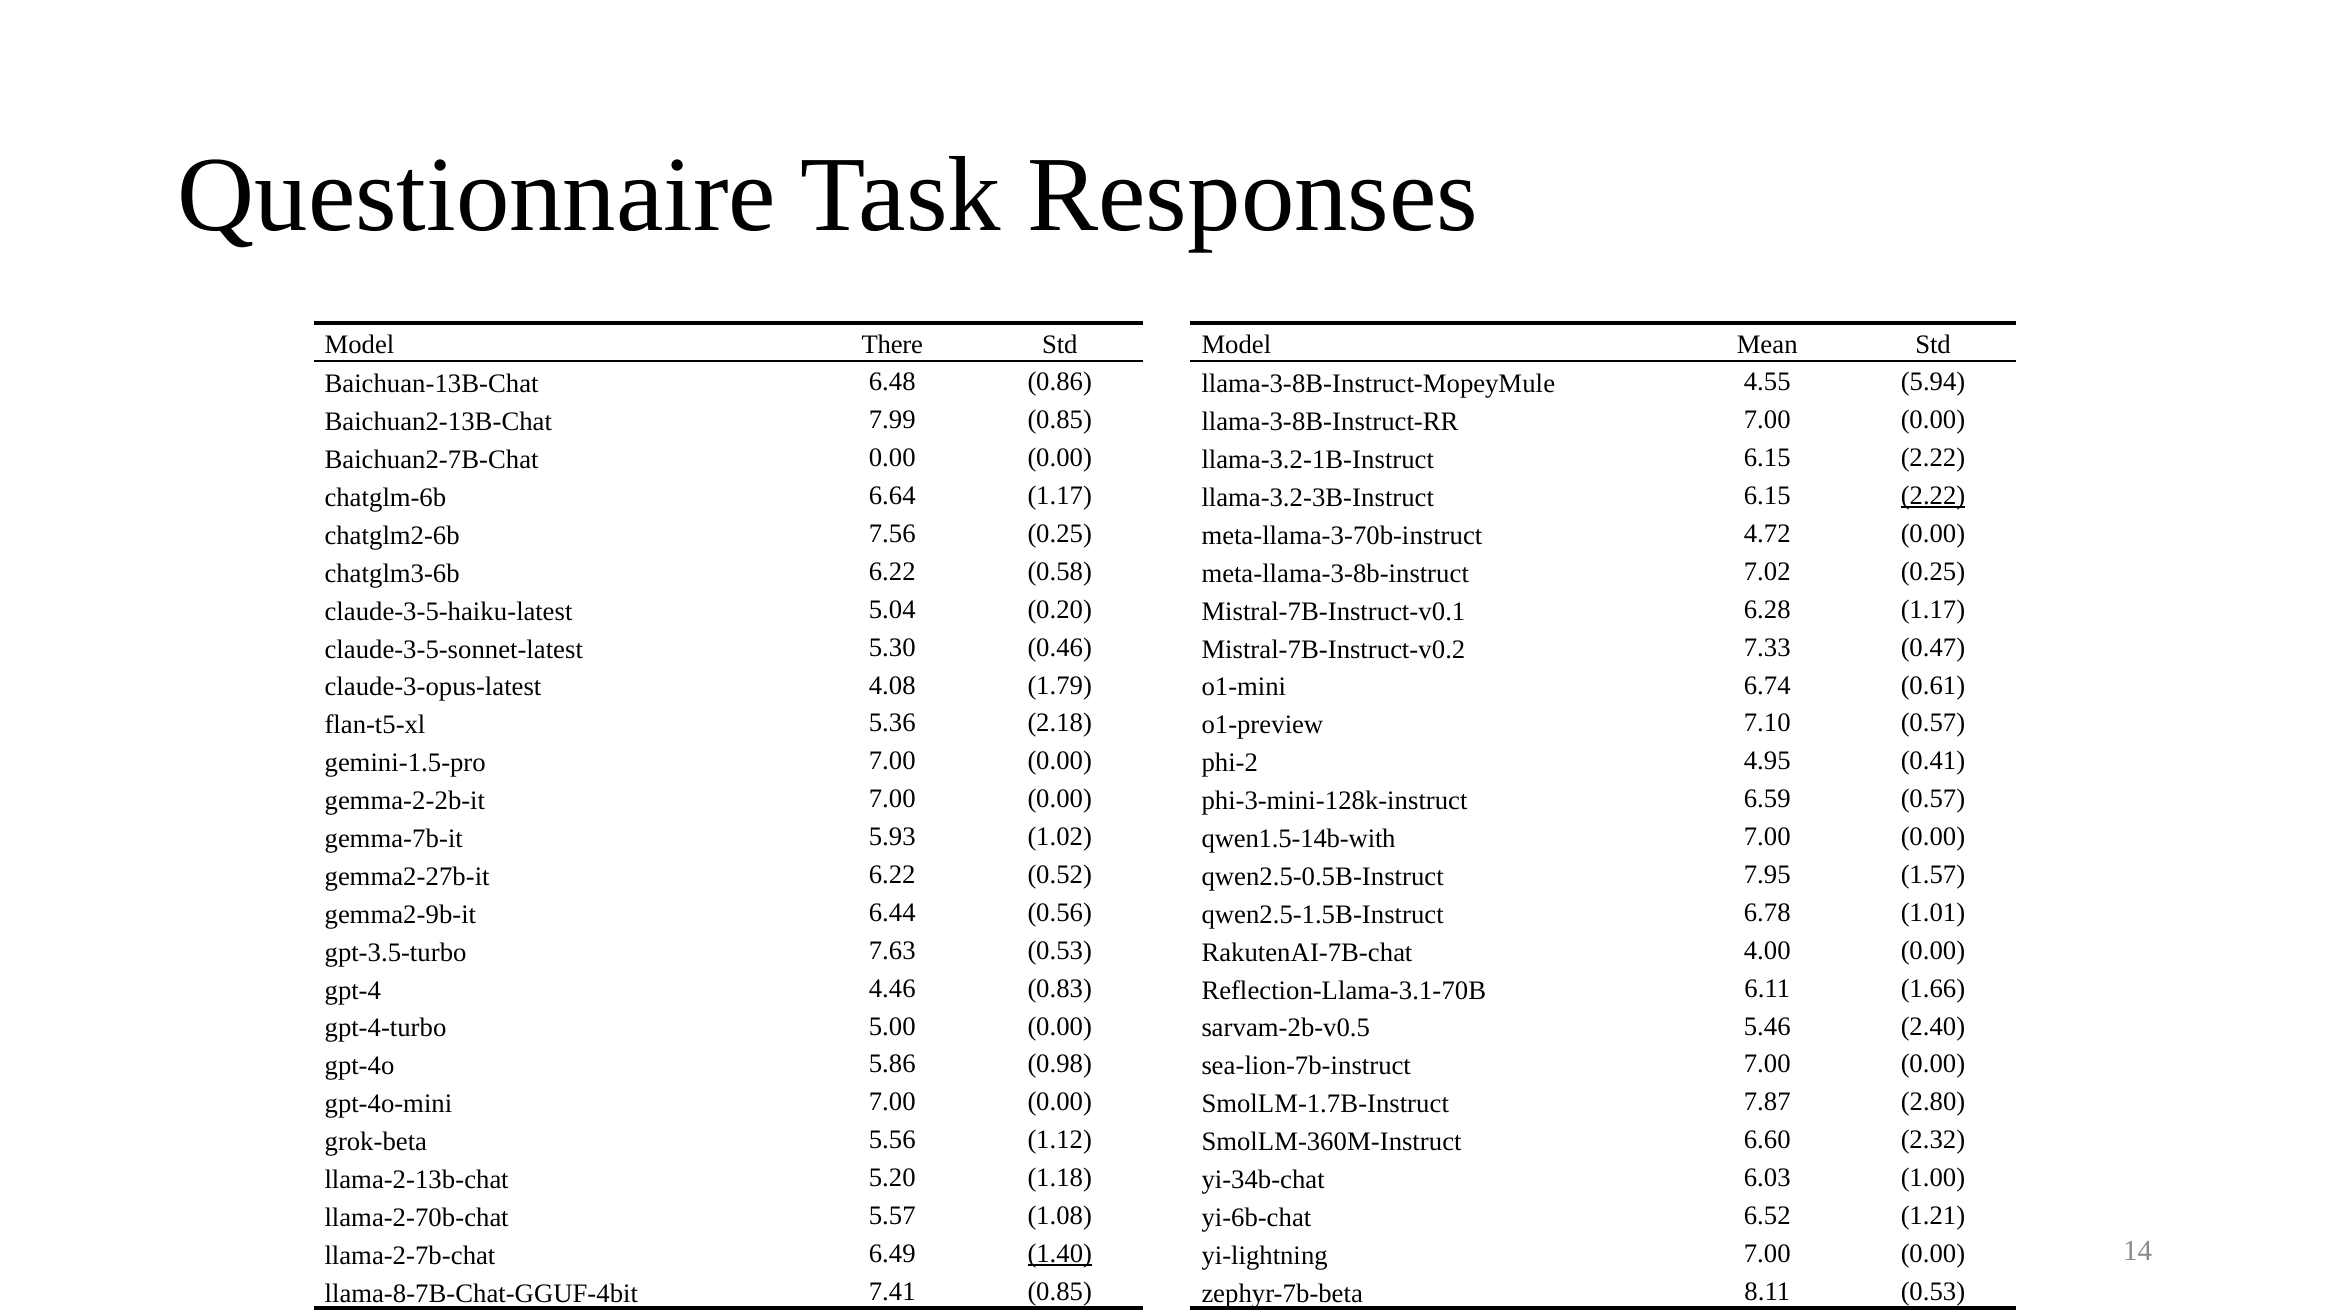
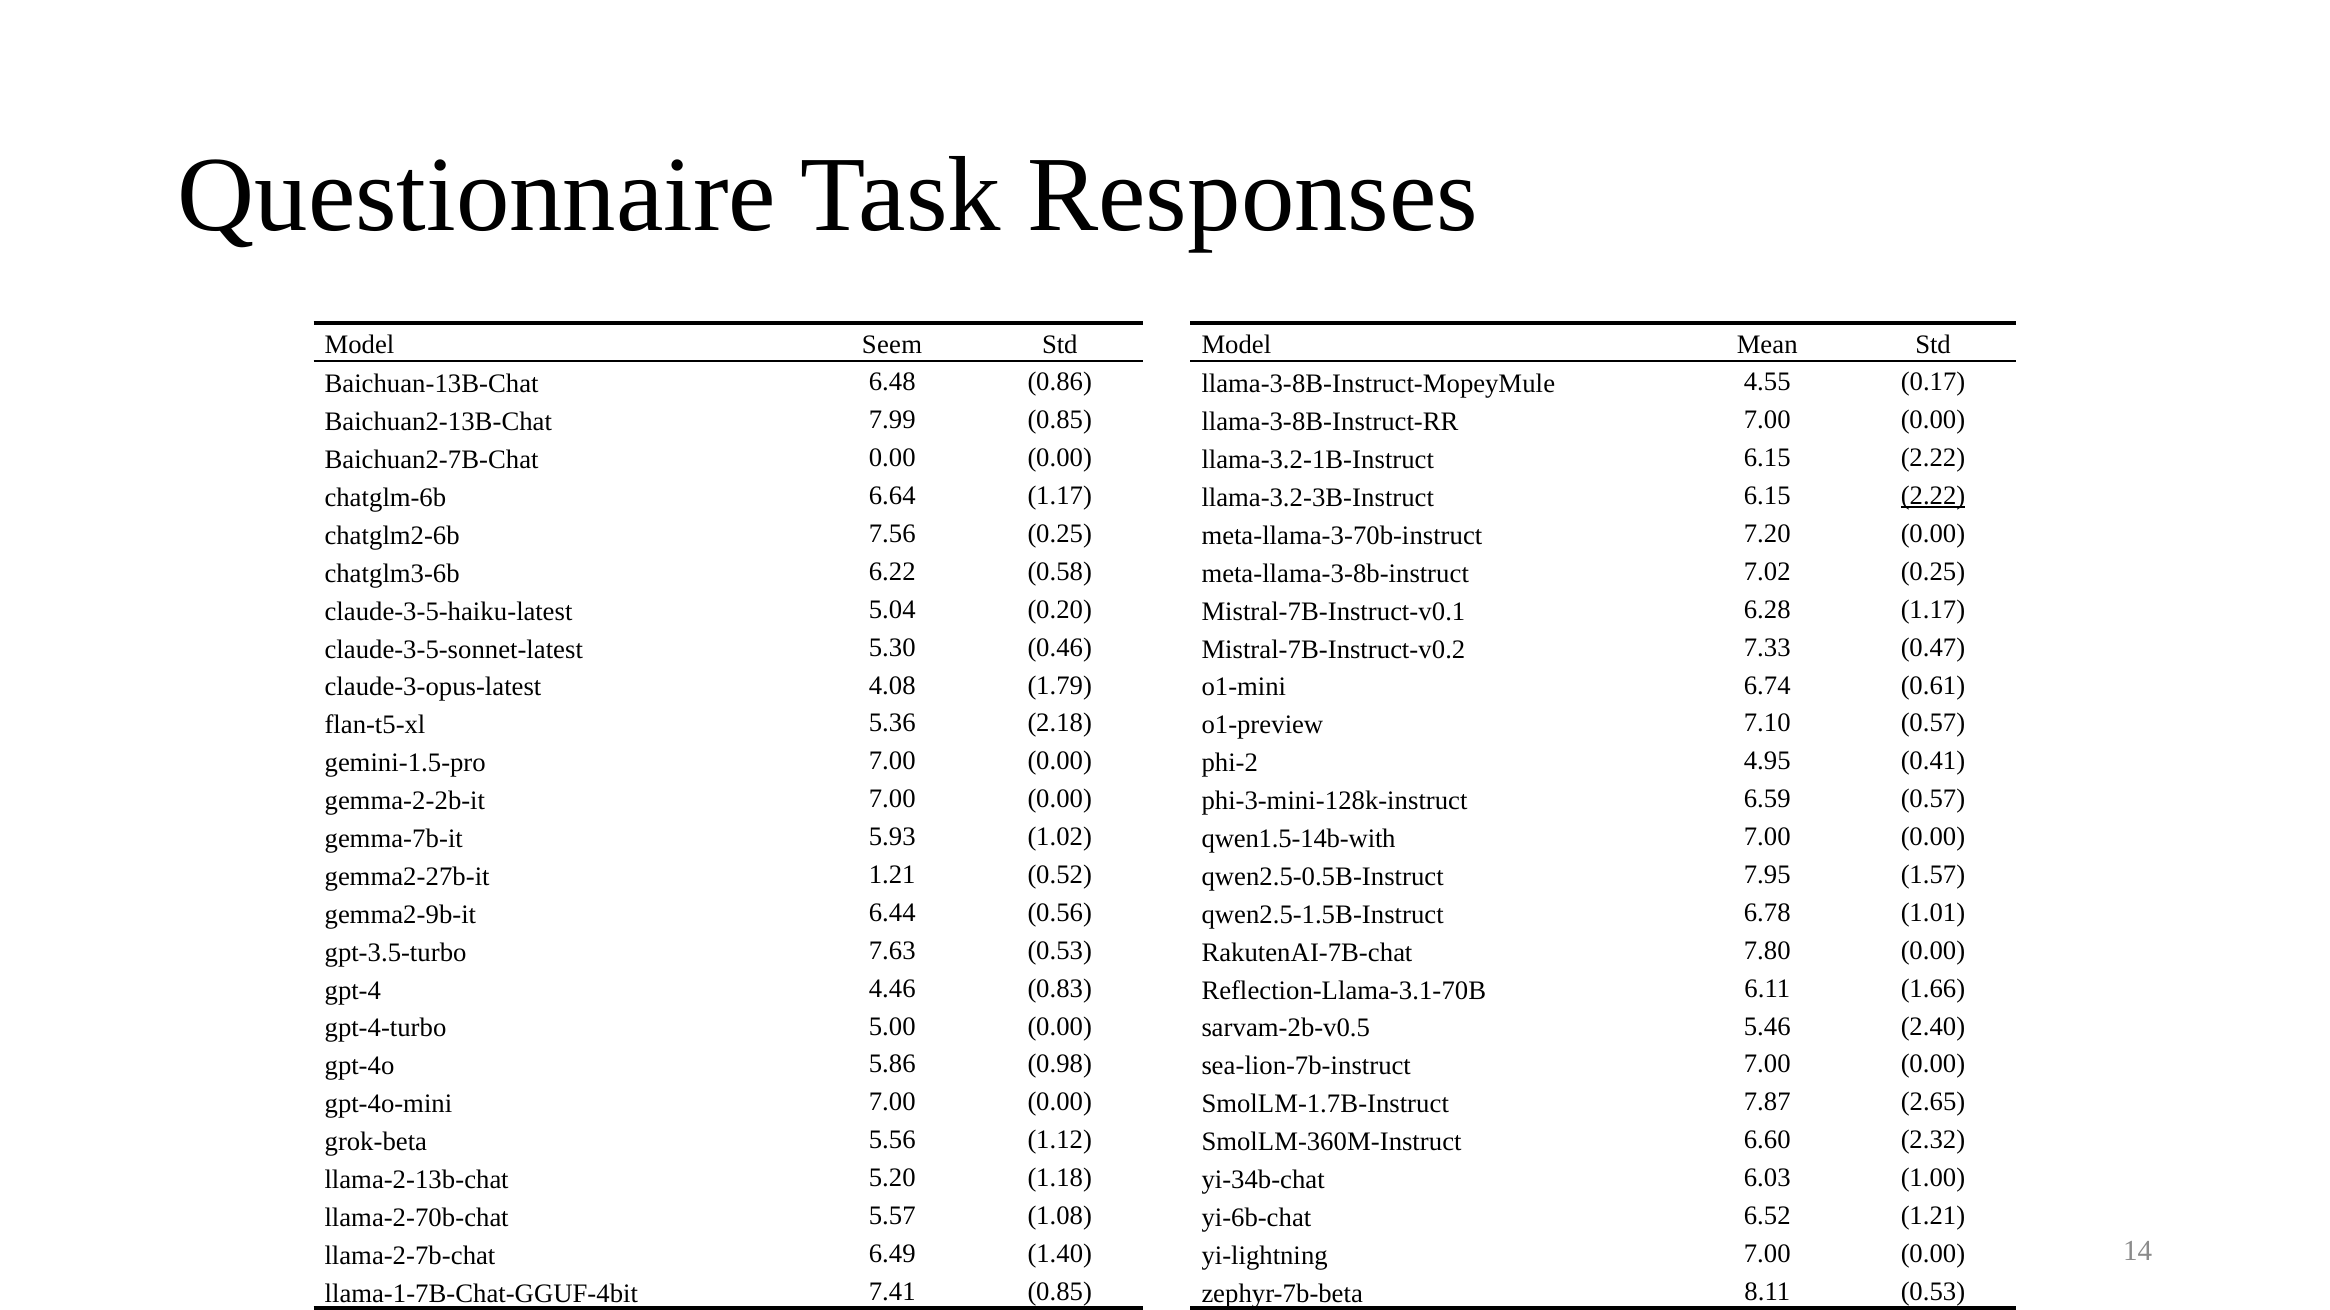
There: There -> Seem
5.94: 5.94 -> 0.17
4.72: 4.72 -> 7.20
gemma2-27b-it 6.22: 6.22 -> 1.21
4.00: 4.00 -> 7.80
2.80: 2.80 -> 2.65
1.40 underline: present -> none
llama-8-7B-Chat-GGUF-4bit: llama-8-7B-Chat-GGUF-4bit -> llama-1-7B-Chat-GGUF-4bit
